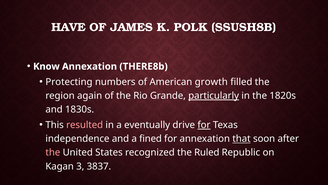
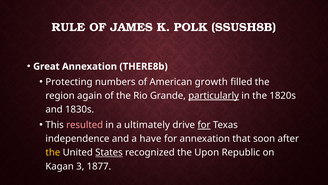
HAVE: HAVE -> RULE
Know: Know -> Great
eventually: eventually -> ultimately
fined: fined -> have
that underline: present -> none
the at (53, 152) colour: pink -> yellow
States underline: none -> present
Ruled: Ruled -> Upon
3837: 3837 -> 1877
